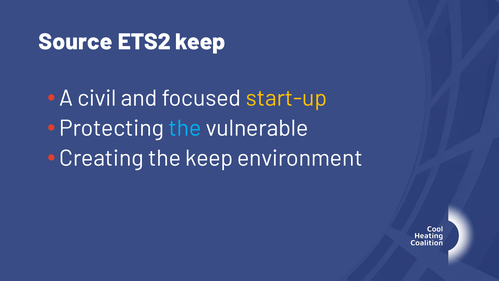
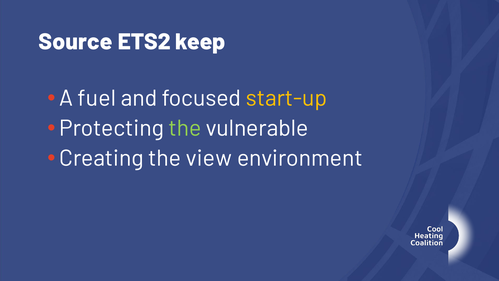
civil: civil -> fuel
the at (185, 128) colour: light blue -> light green
the keep: keep -> view
